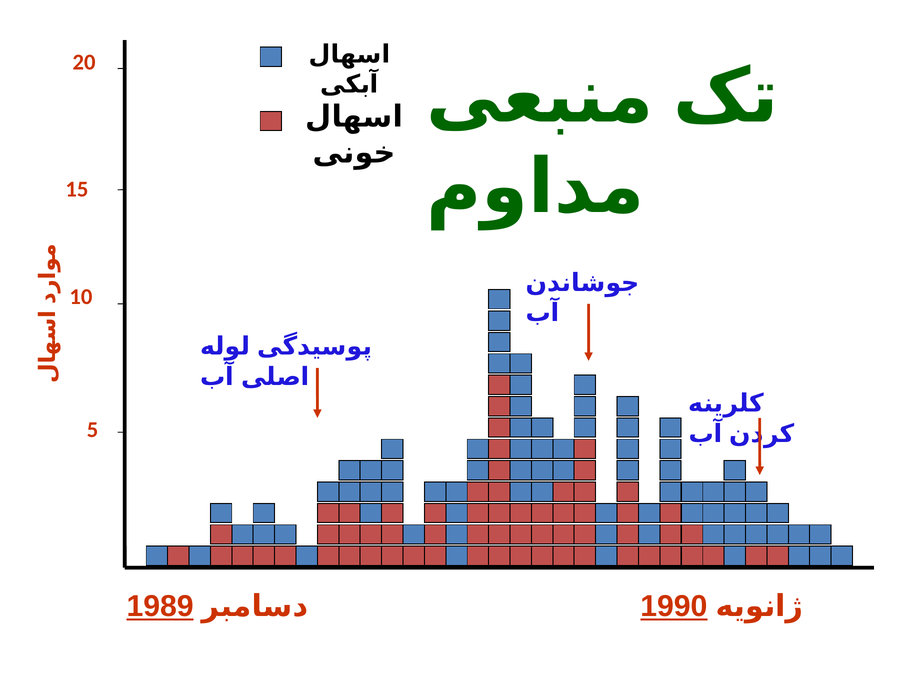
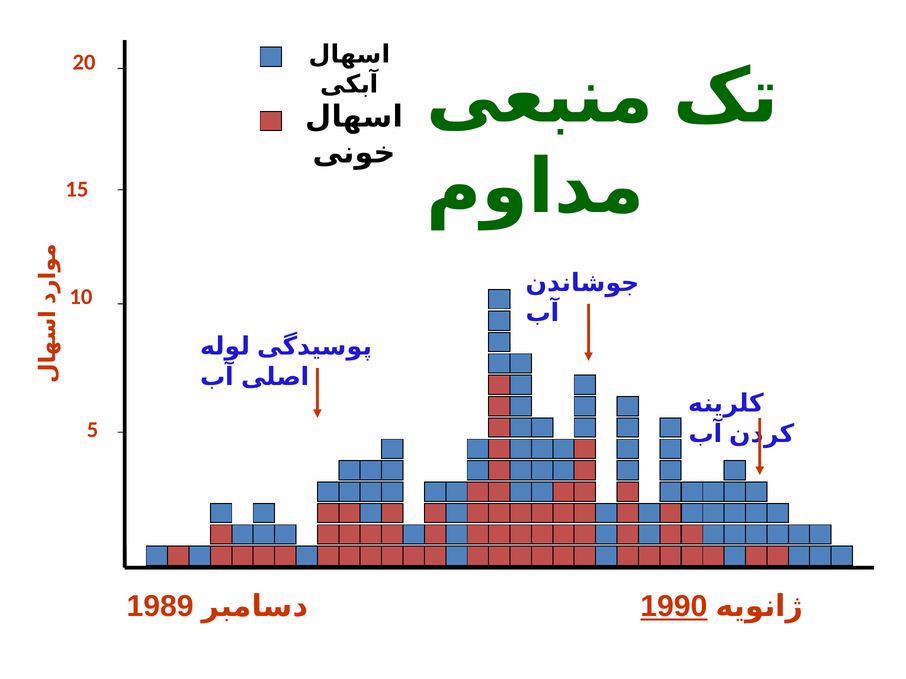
1989 underline: present -> none
